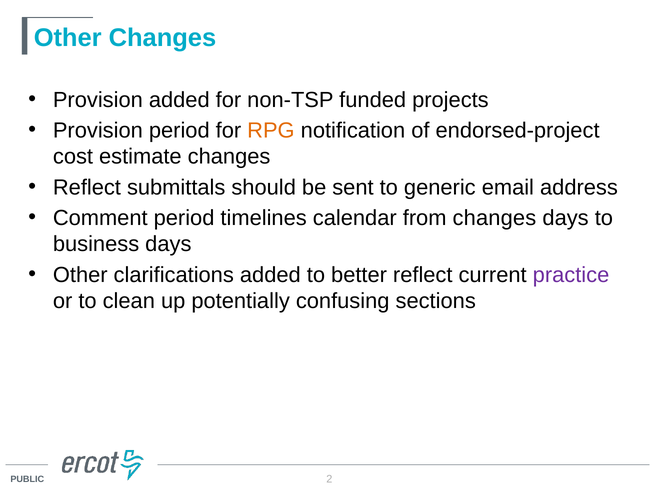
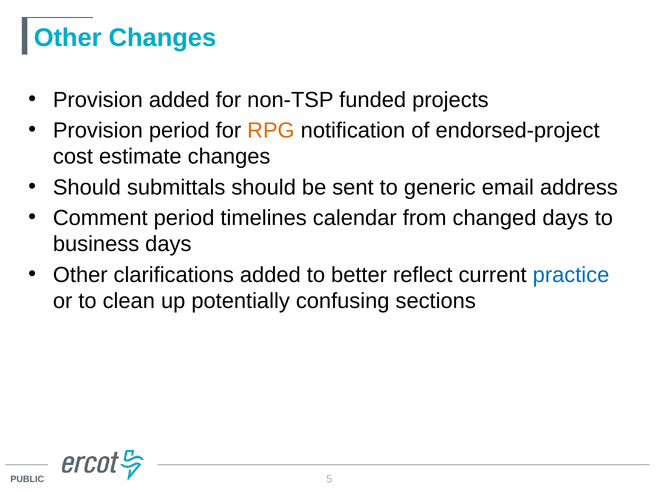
Reflect at (87, 187): Reflect -> Should
from changes: changes -> changed
practice colour: purple -> blue
2: 2 -> 5
